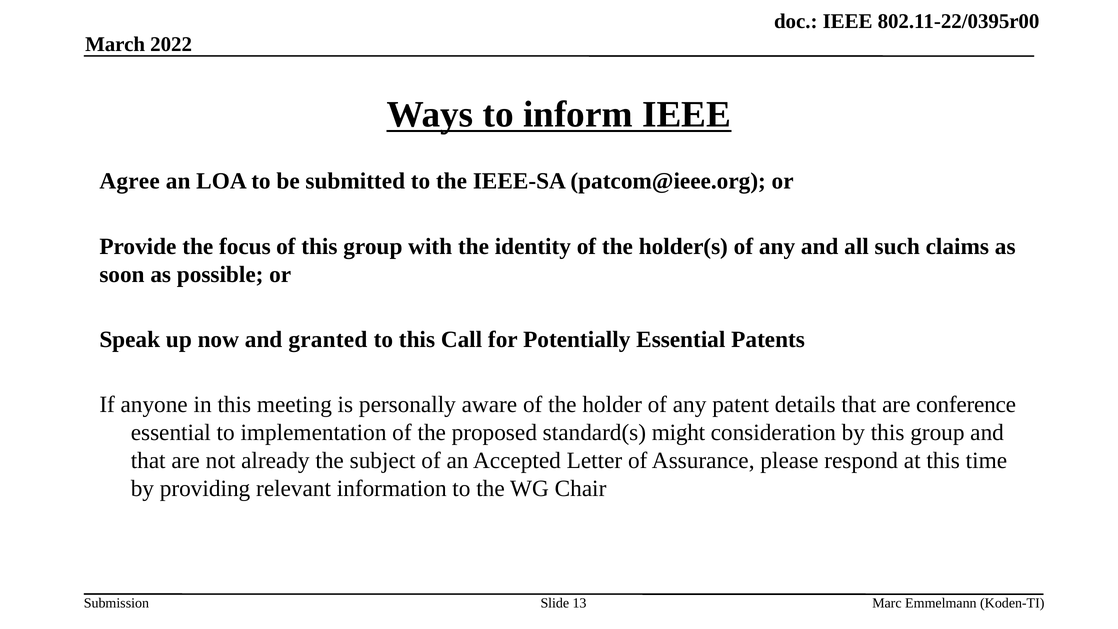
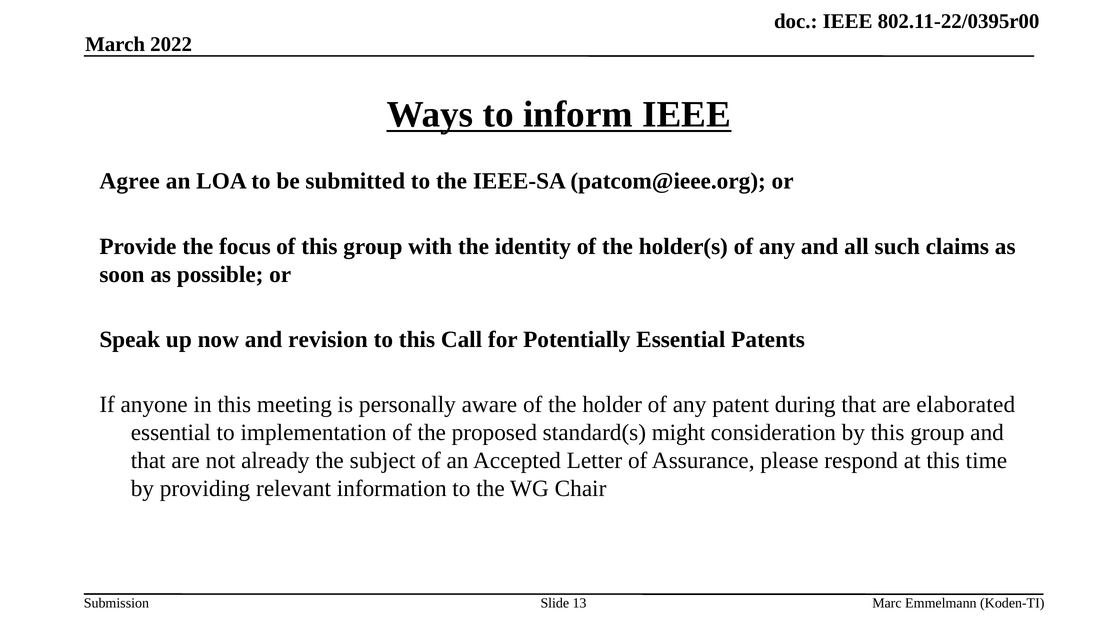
granted: granted -> revision
details: details -> during
conference: conference -> elaborated
